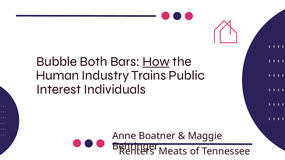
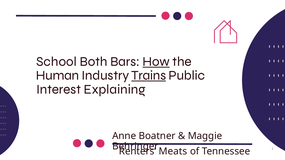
Bubble: Bubble -> School
Trains underline: none -> present
Individuals: Individuals -> Explaining
